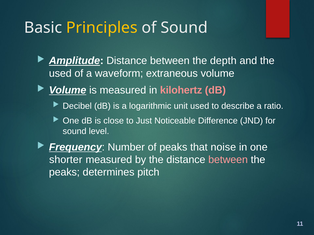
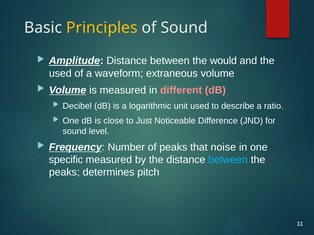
depth: depth -> would
kilohertz: kilohertz -> different
shorter: shorter -> specific
between at (228, 160) colour: pink -> light blue
